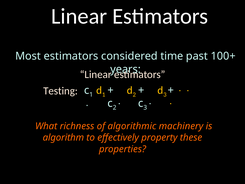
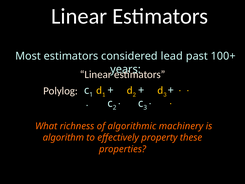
time: time -> lead
Testing: Testing -> Polylog
